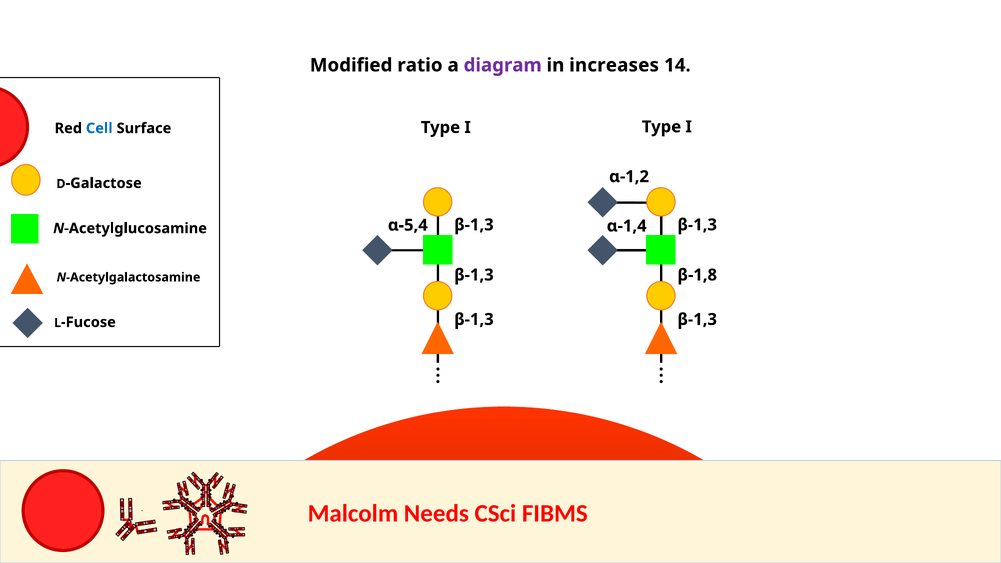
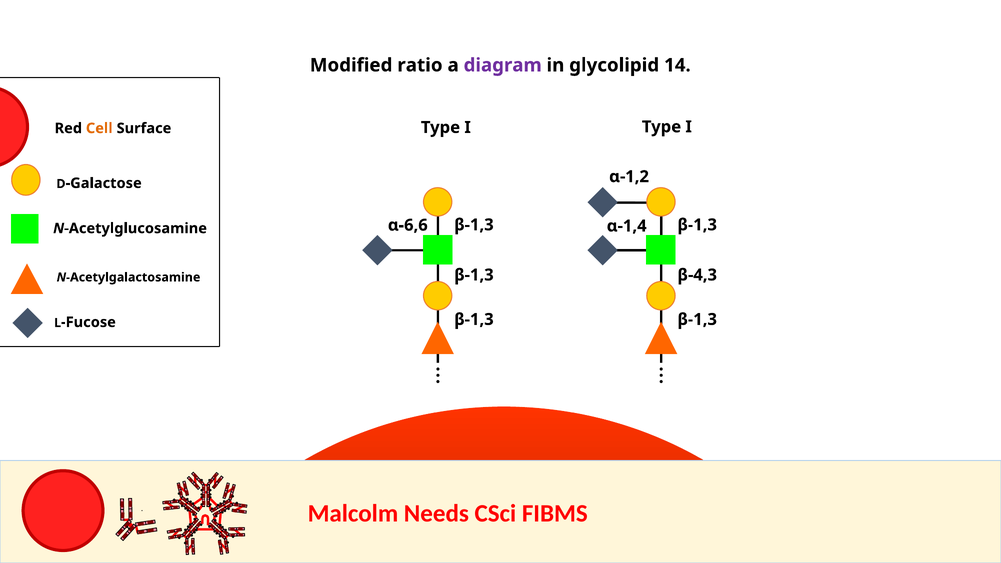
increases: increases -> glycolipid
Cell colour: blue -> orange
α-5,4: α-5,4 -> α-6,6
β-1,8: β-1,8 -> β-4,3
